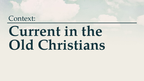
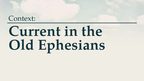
Christians: Christians -> Ephesians
